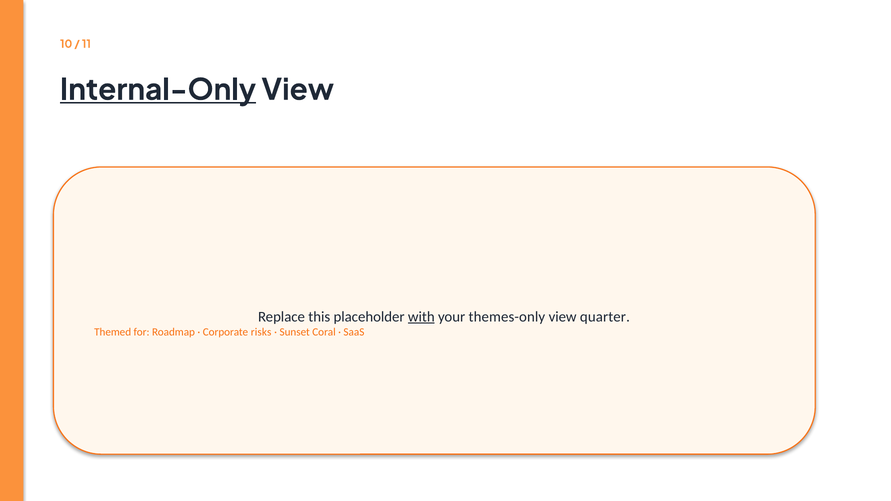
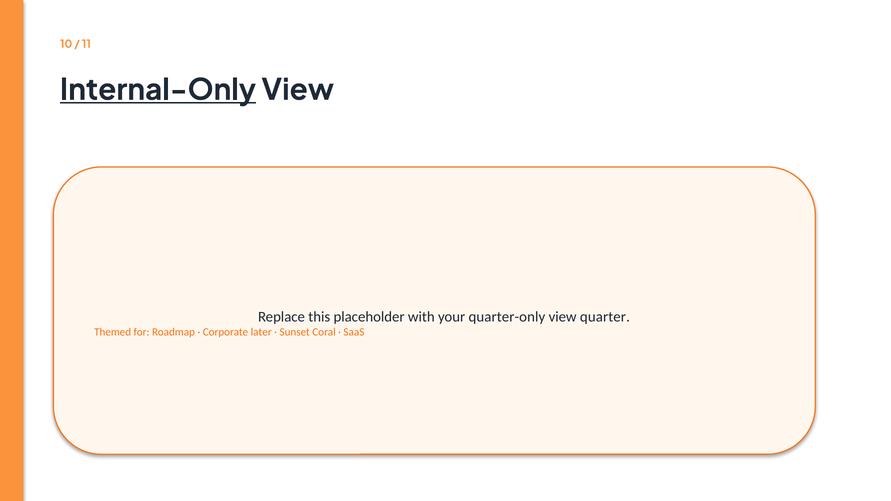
with underline: present -> none
themes-only: themes-only -> quarter-only
risks: risks -> later
